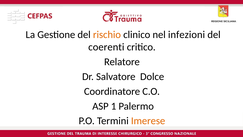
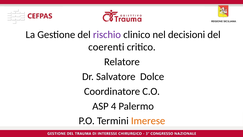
rischio colour: orange -> purple
infezioni: infezioni -> decisioni
1: 1 -> 4
